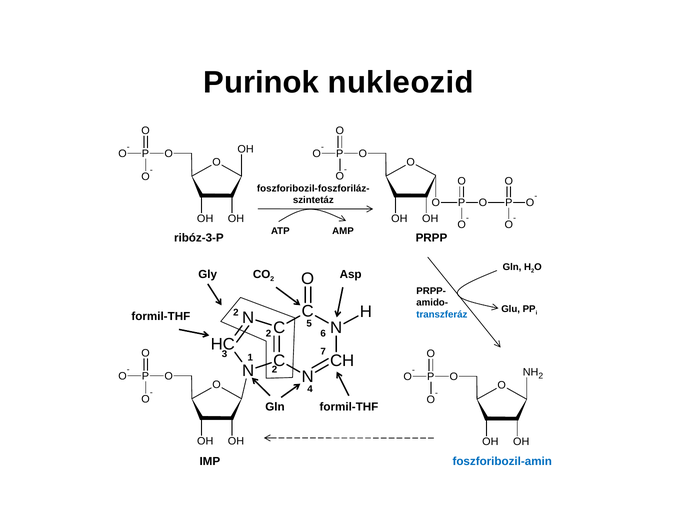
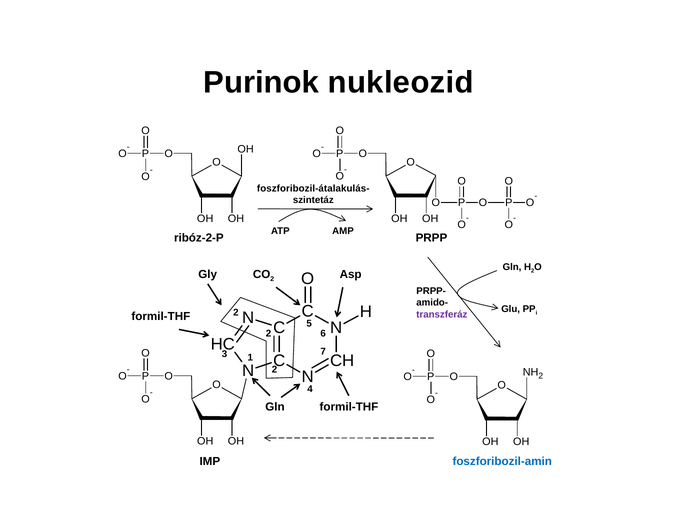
foszforibozil-foszforiláz-: foszforibozil-foszforiláz- -> foszforibozil-átalakulás-
ribóz-3-P: ribóz-3-P -> ribóz-2-P
transzferáz colour: blue -> purple
